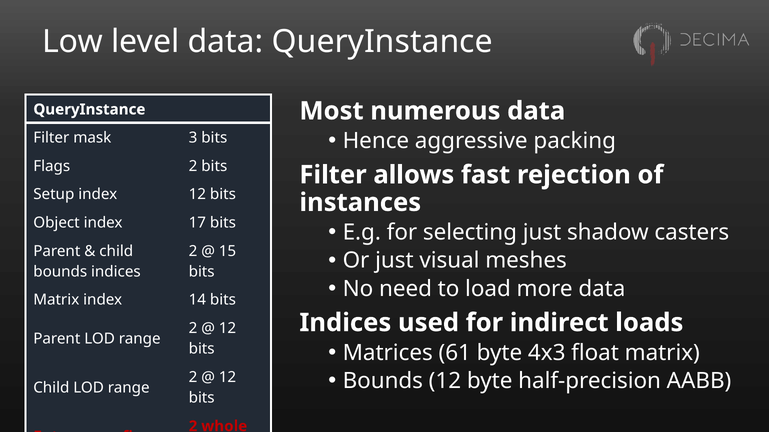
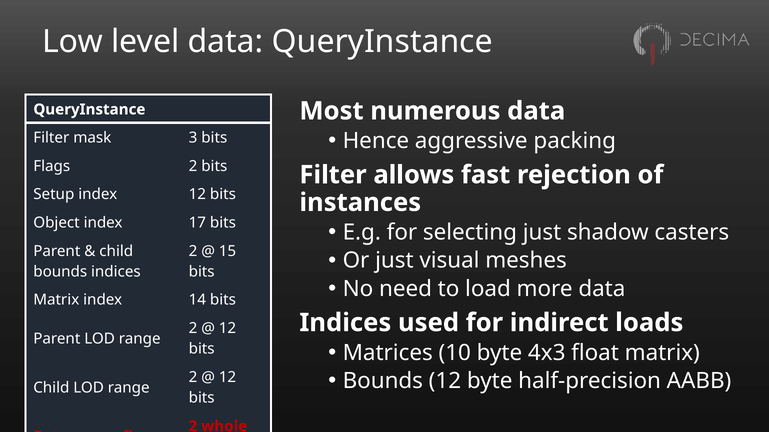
61: 61 -> 10
